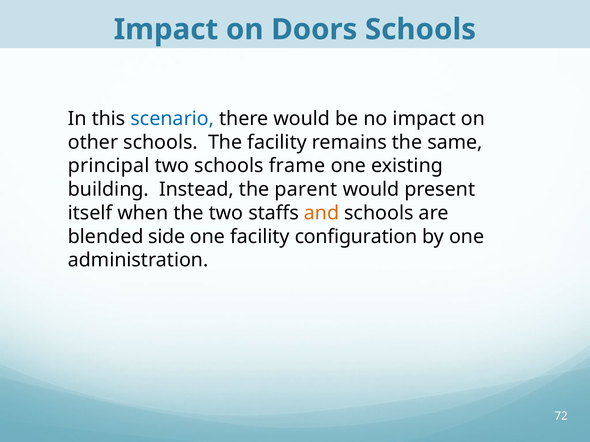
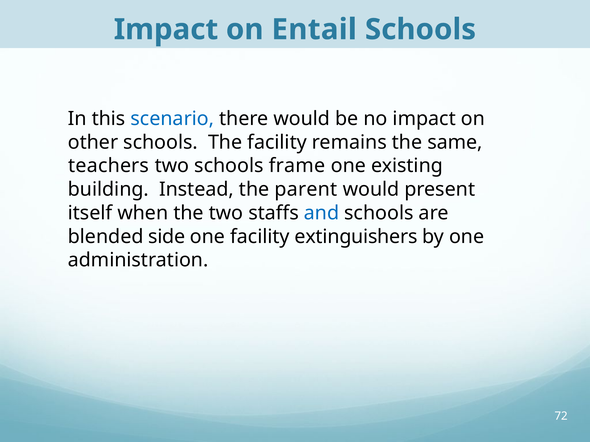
Doors: Doors -> Entail
principal: principal -> teachers
and colour: orange -> blue
configuration: configuration -> extinguishers
